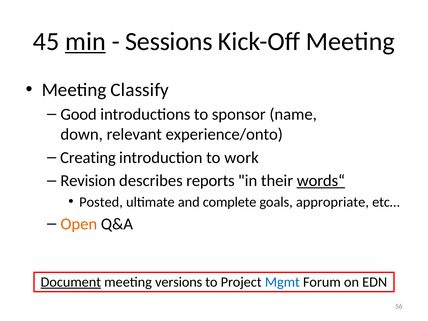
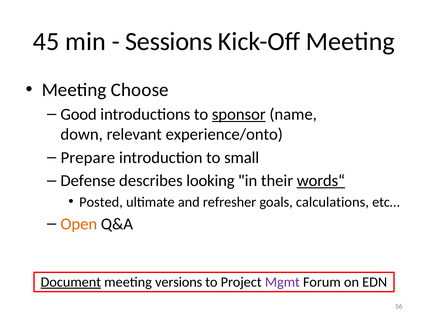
min underline: present -> none
Classify: Classify -> Choose
sponsor underline: none -> present
Creating: Creating -> Prepare
work: work -> small
Revision: Revision -> Defense
reports: reports -> looking
complete: complete -> refresher
appropriate: appropriate -> calculations
Mgmt colour: blue -> purple
